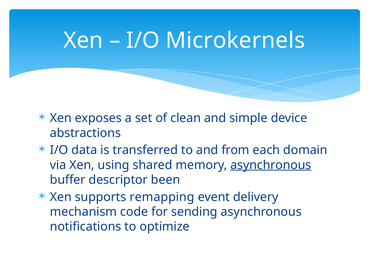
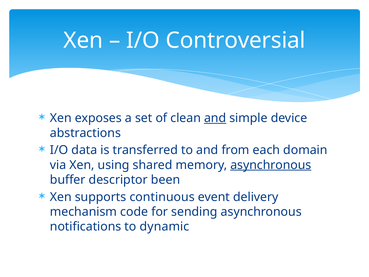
Microkernels: Microkernels -> Controversial
and at (215, 118) underline: none -> present
remapping: remapping -> continuous
optimize: optimize -> dynamic
